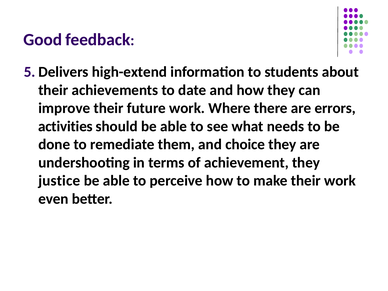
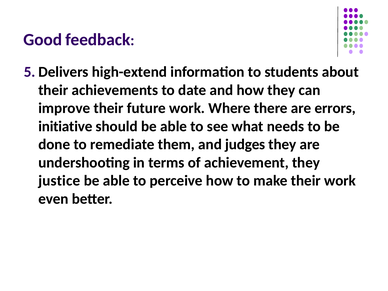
activities: activities -> initiative
choice: choice -> judges
